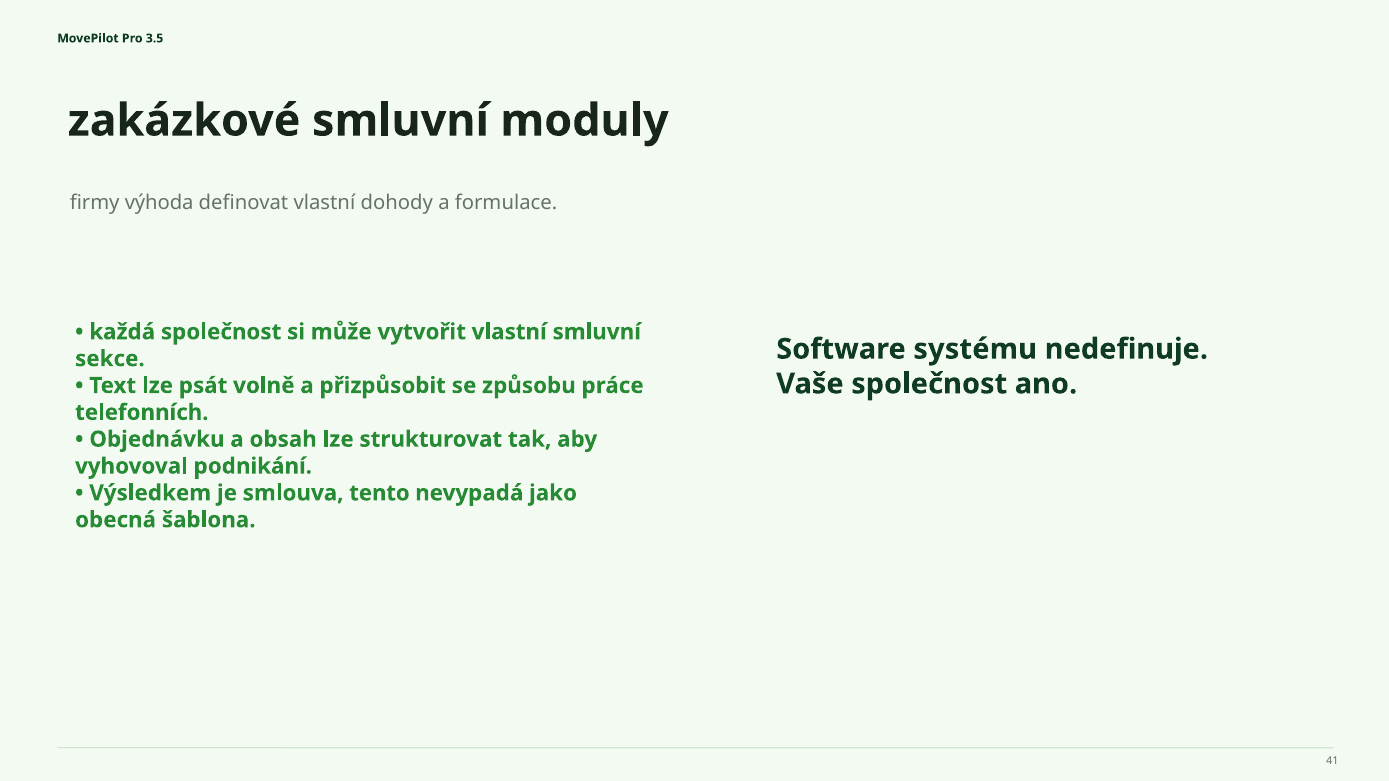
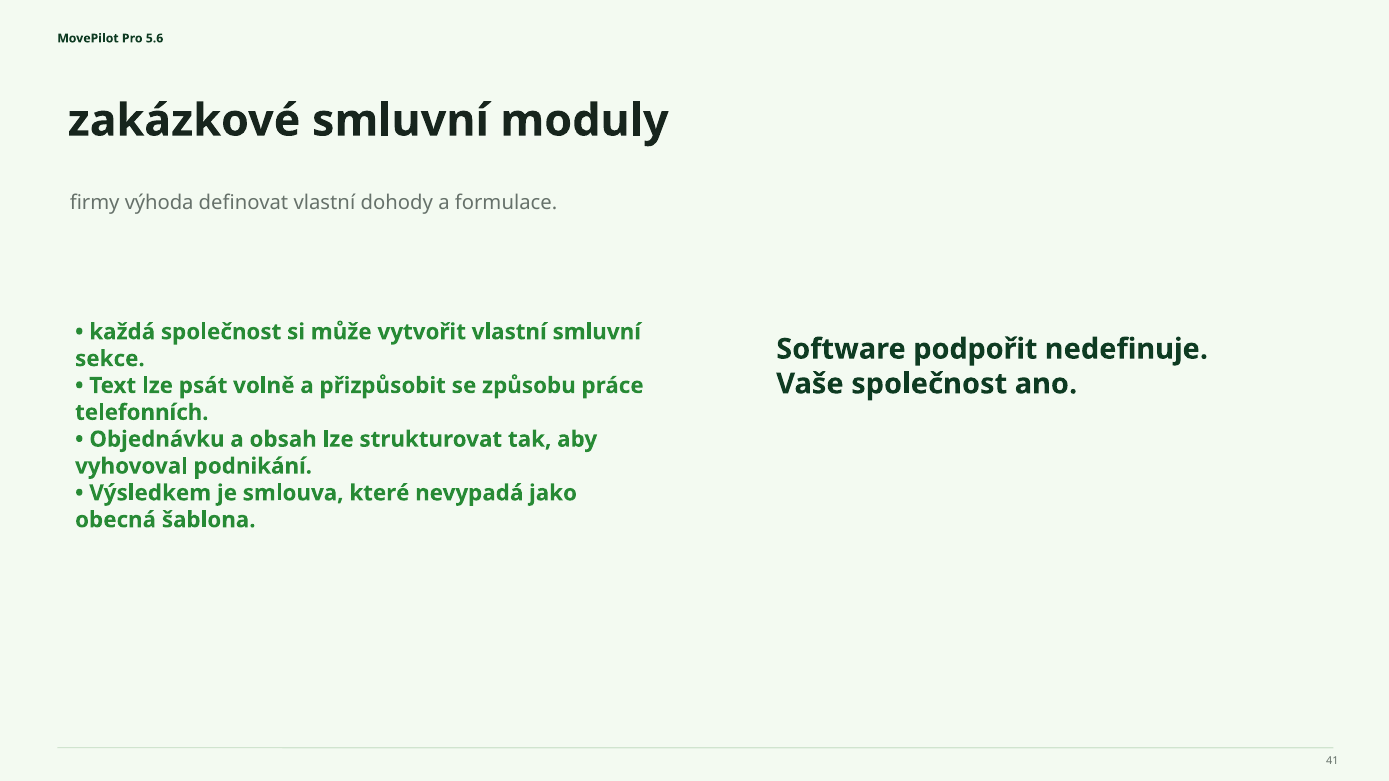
3.5: 3.5 -> 5.6
systému: systému -> podpořit
tento: tento -> které
